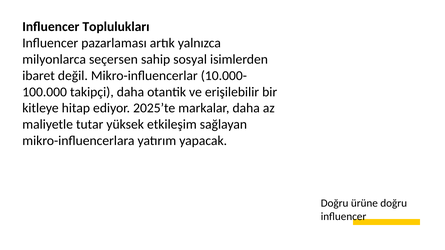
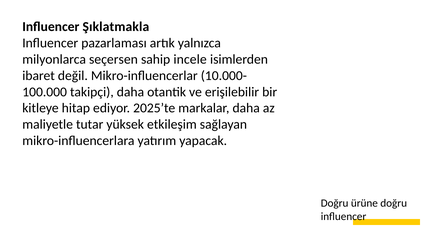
Toplulukları: Toplulukları -> Şıklatmakla
sosyal: sosyal -> incele
